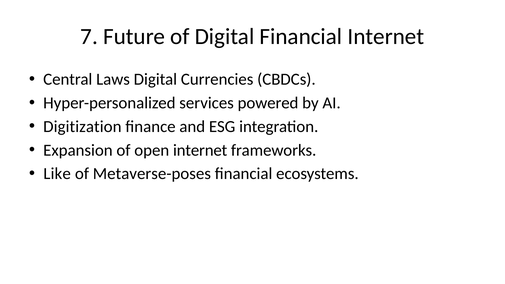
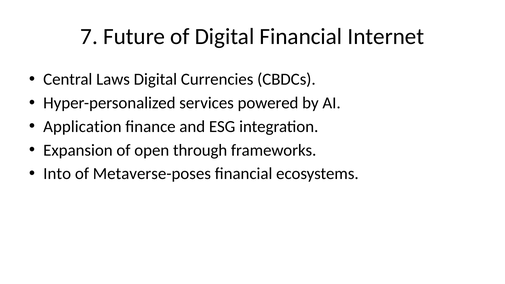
Digitization: Digitization -> Application
open internet: internet -> through
Like: Like -> Into
